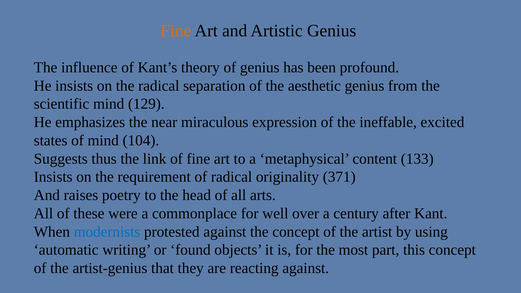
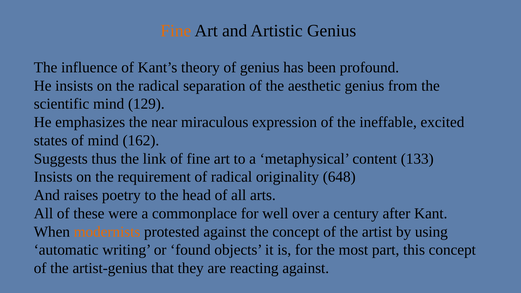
104: 104 -> 162
371: 371 -> 648
modernists colour: blue -> orange
